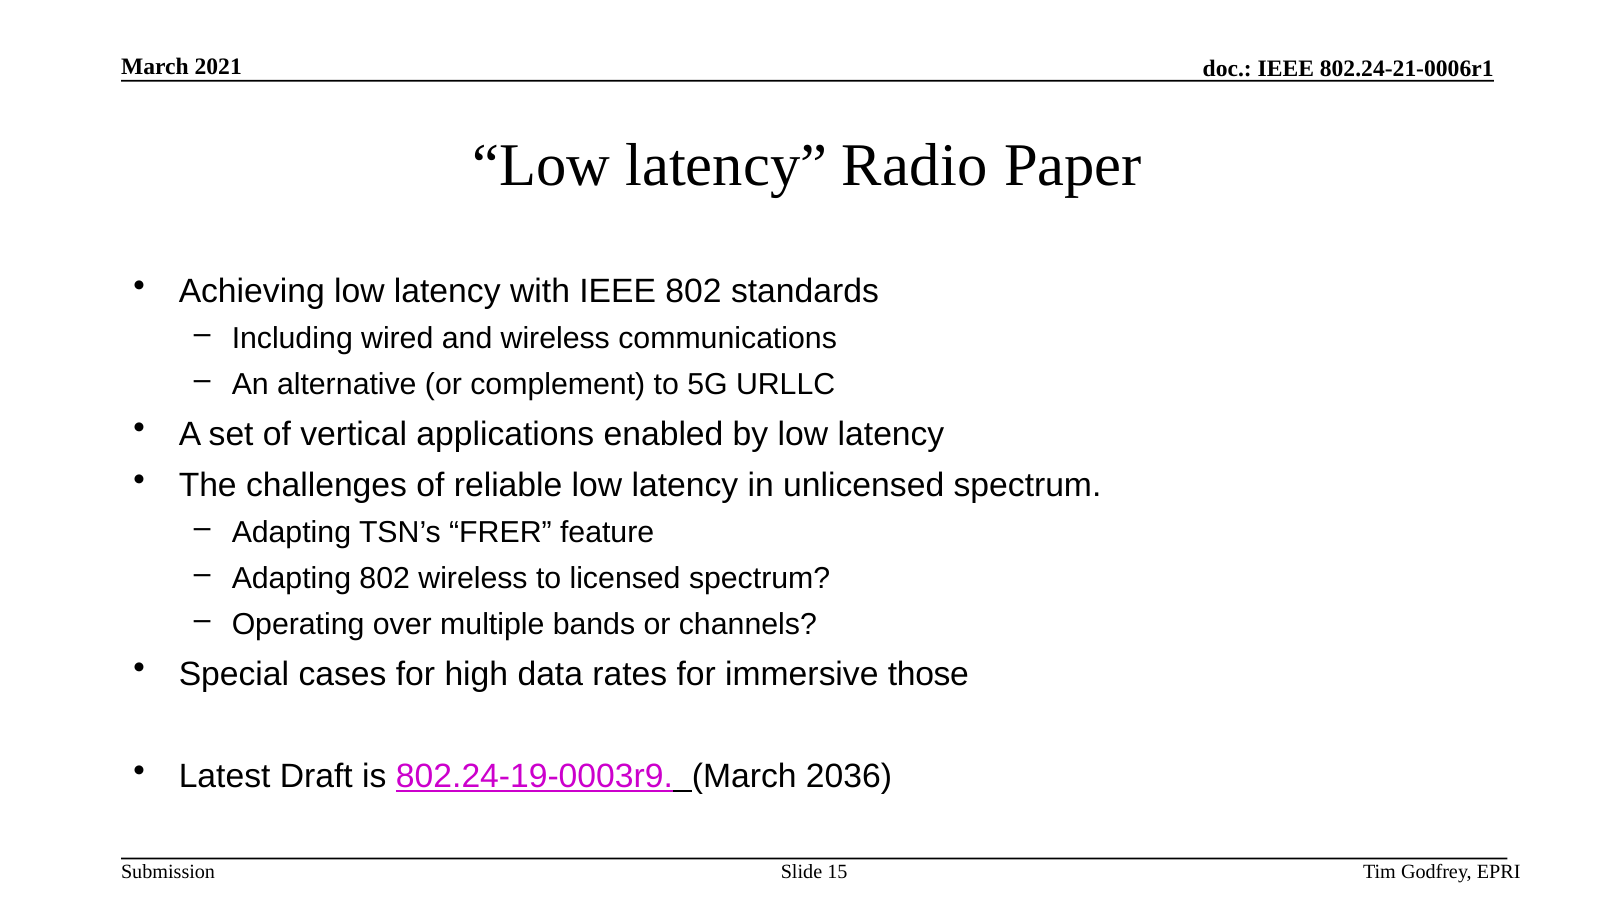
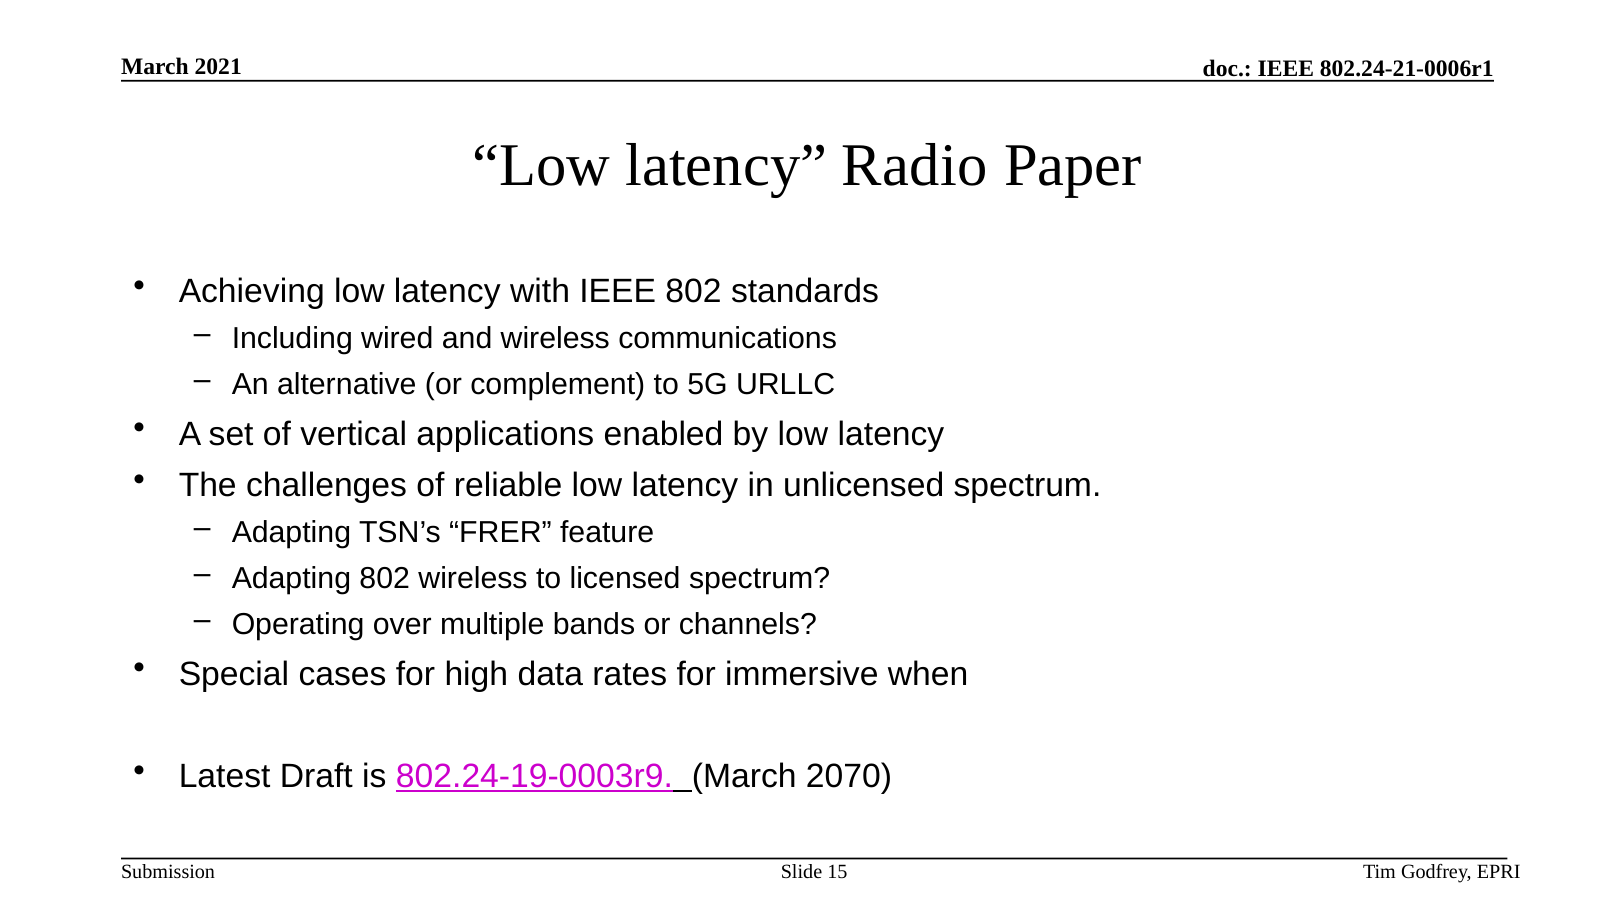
those: those -> when
2036: 2036 -> 2070
